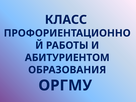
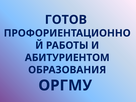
КЛАСС: КЛАСС -> ГОТОВ
